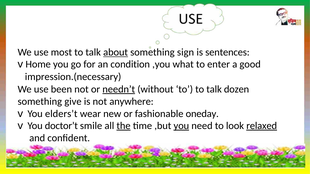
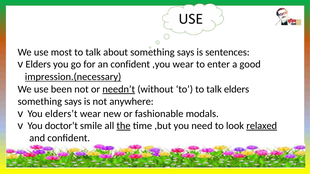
about underline: present -> none
sign at (186, 52): sign -> says
v Home: Home -> Elders
an condition: condition -> confident
,you what: what -> wear
impression.(necessary underline: none -> present
talk dozen: dozen -> elders
give at (73, 102): give -> says
oneday: oneday -> modals
you at (181, 126) underline: present -> none
